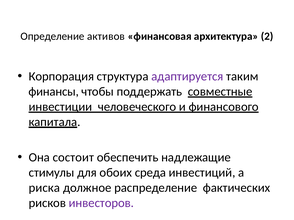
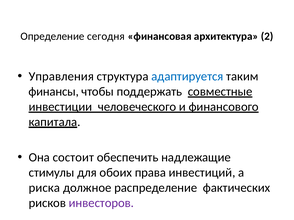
активов: активов -> сегодня
Корпорация: Корпорация -> Управления
адаптируется colour: purple -> blue
среда: среда -> права
